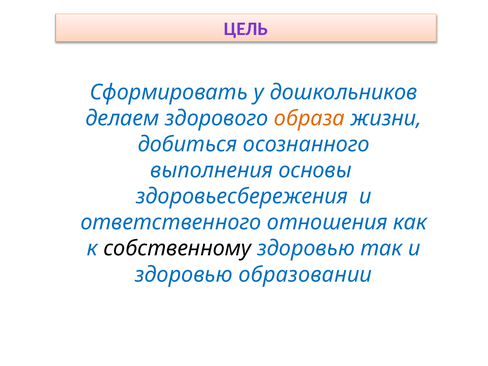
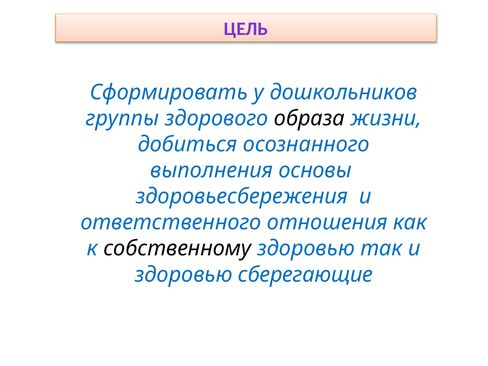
делаем: делаем -> группы
образа colour: orange -> black
образовании: образовании -> сберегающие
